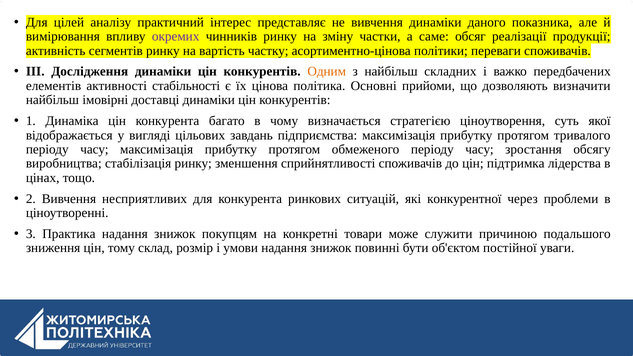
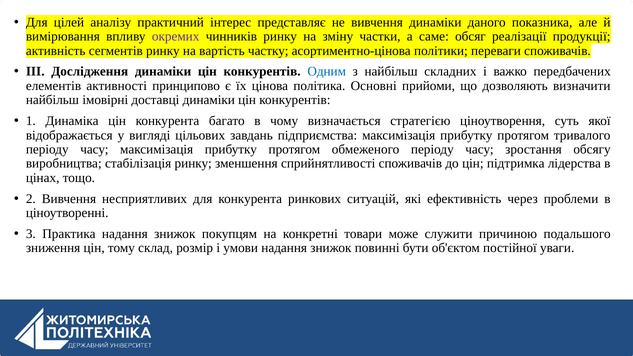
Одним colour: orange -> blue
стабільності: стабільності -> принципово
конкурентної: конкурентної -> ефективність
